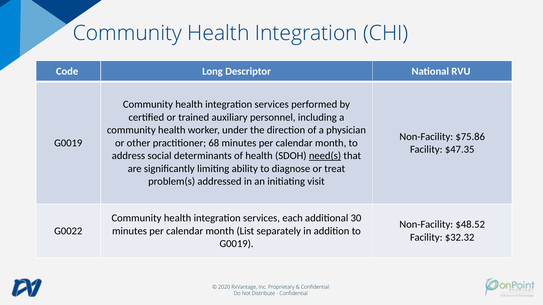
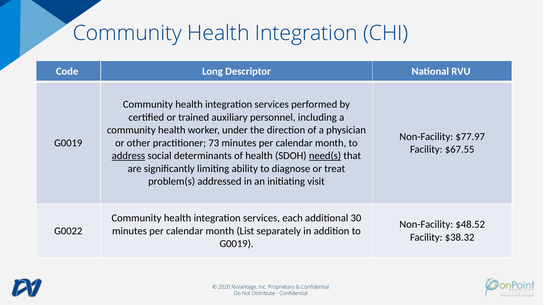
$75.86: $75.86 -> $77.97
68: 68 -> 73
$47.35: $47.35 -> $67.55
address underline: none -> present
$32.32: $32.32 -> $38.32
